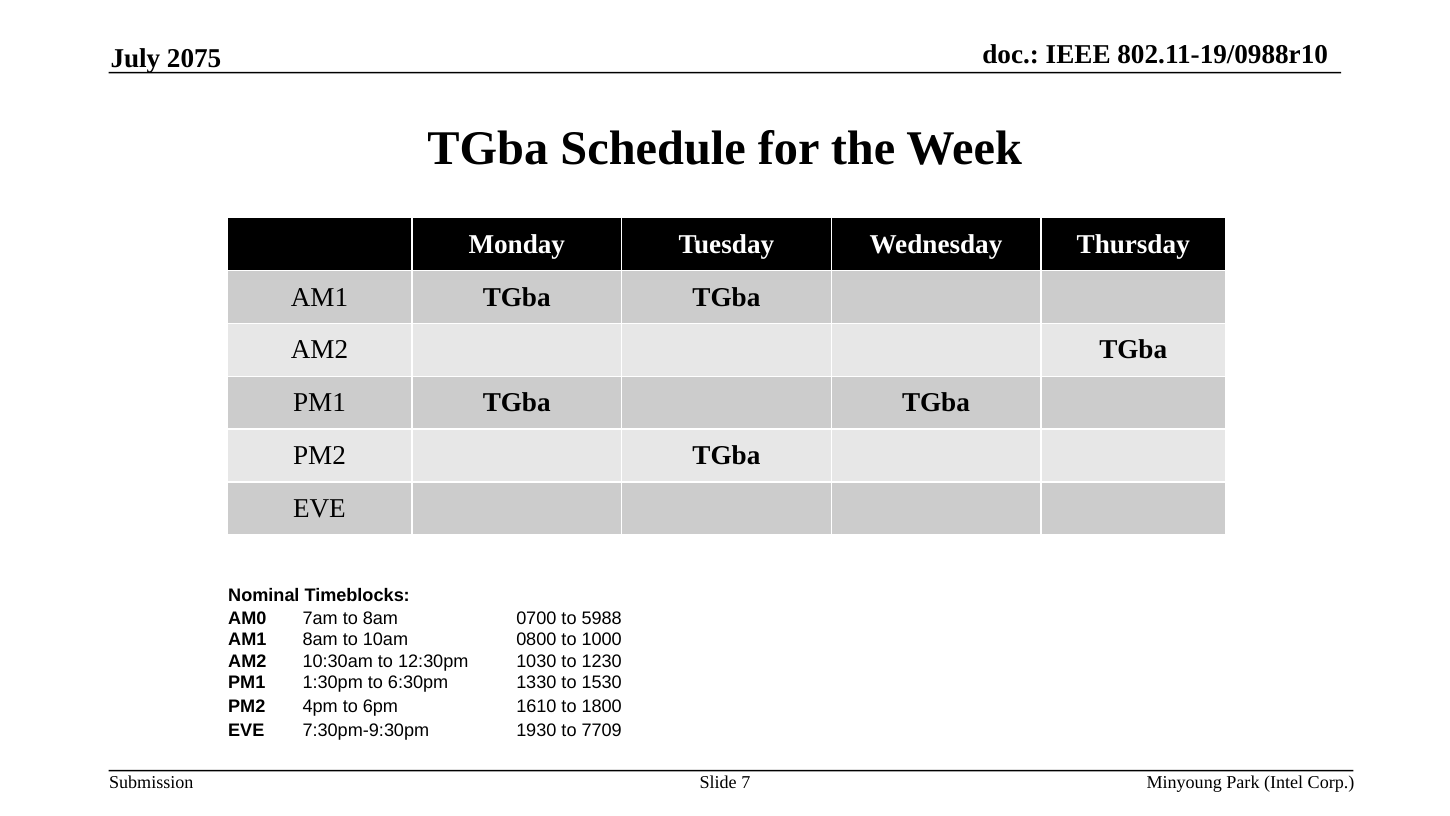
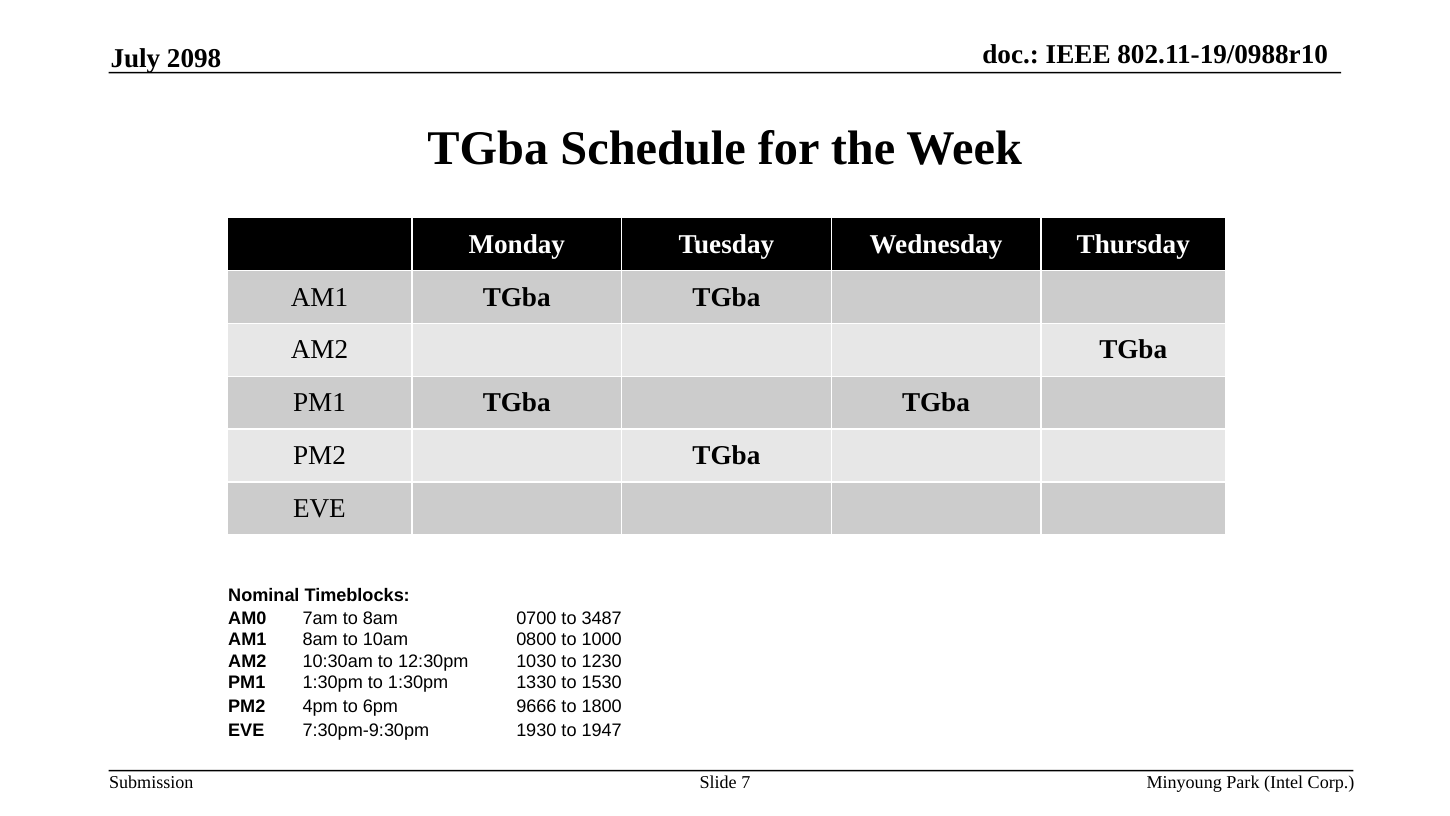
2075: 2075 -> 2098
5988: 5988 -> 3487
to 6:30pm: 6:30pm -> 1:30pm
1610: 1610 -> 9666
7709: 7709 -> 1947
